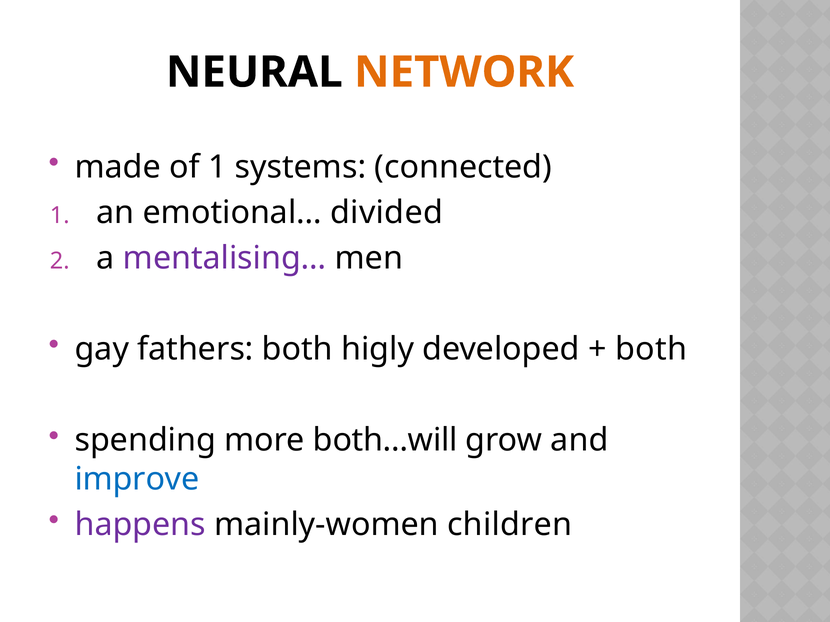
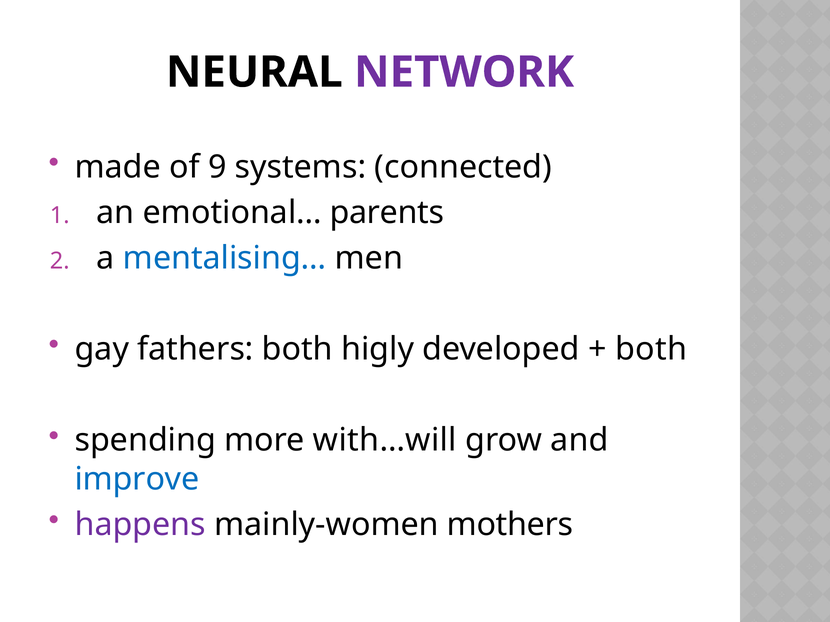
NETWORK colour: orange -> purple
of 1: 1 -> 9
divided: divided -> parents
mentalising… colour: purple -> blue
both…will: both…will -> with…will
children: children -> mothers
